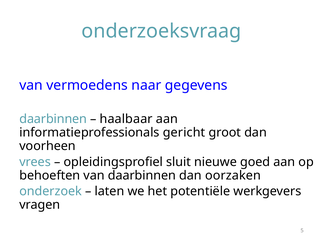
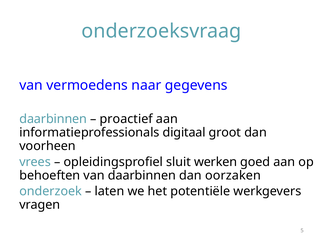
haalbaar: haalbaar -> proactief
gericht: gericht -> digitaal
nieuwe: nieuwe -> werken
